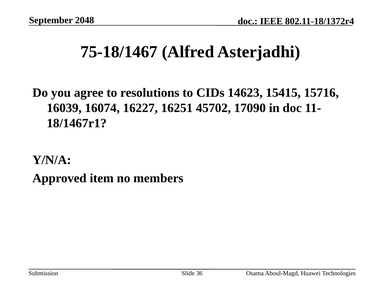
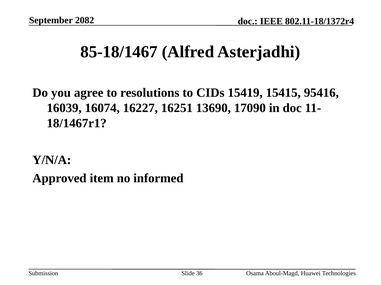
2048: 2048 -> 2082
75-18/1467: 75-18/1467 -> 85-18/1467
14623: 14623 -> 15419
15716: 15716 -> 95416
45702: 45702 -> 13690
members: members -> informed
